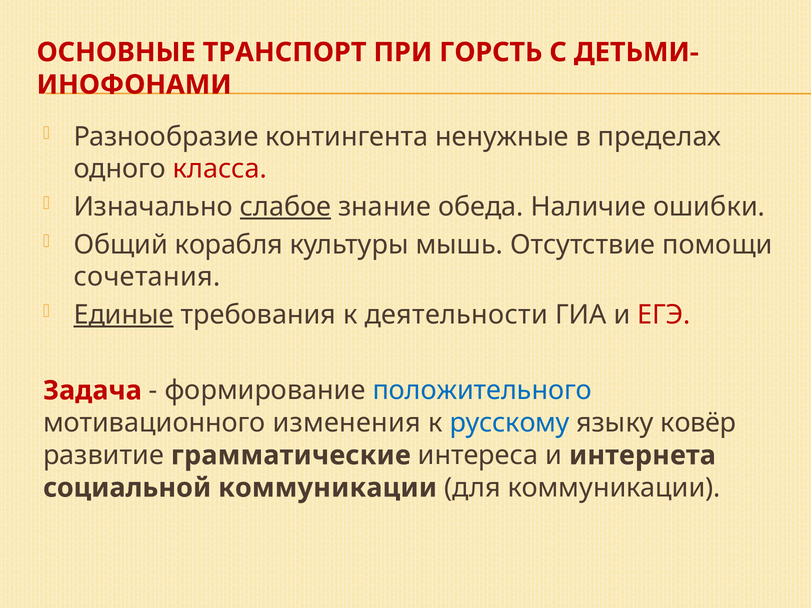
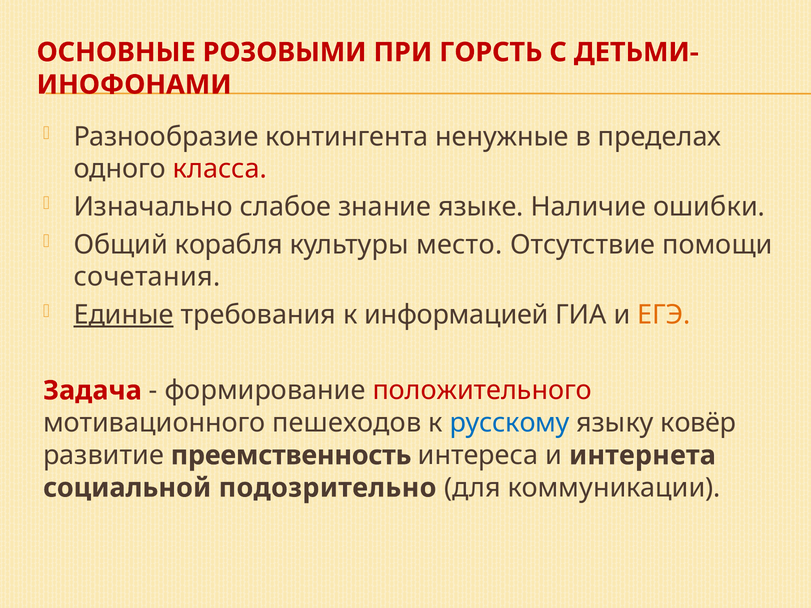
ТРАНСПОРТ: ТРАНСПОРТ -> РОЗОВЫМИ
слабое underline: present -> none
обеда: обеда -> языке
мышь: мышь -> место
деятельности: деятельности -> информацией
ЕГЭ colour: red -> orange
положительного colour: blue -> red
изменения: изменения -> пешеходов
грамматические: грамматические -> преемственность
социальной коммуникации: коммуникации -> подозрительно
